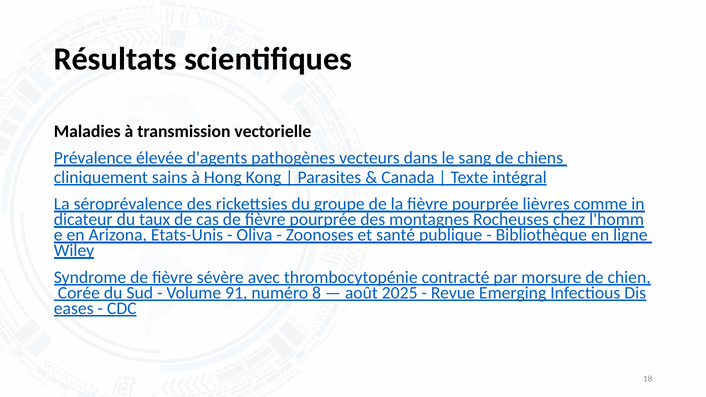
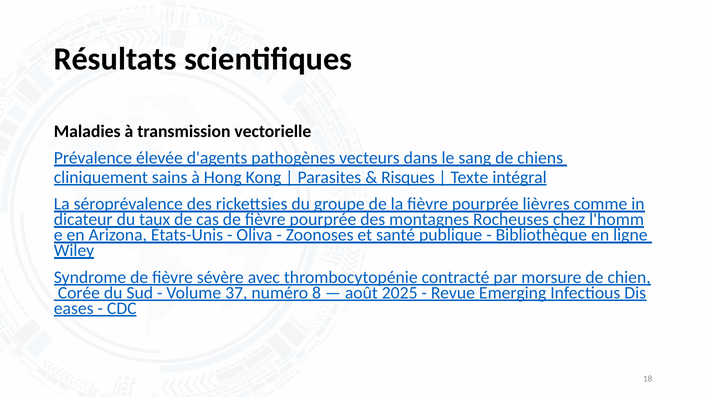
Canada: Canada -> Risques
91: 91 -> 37
